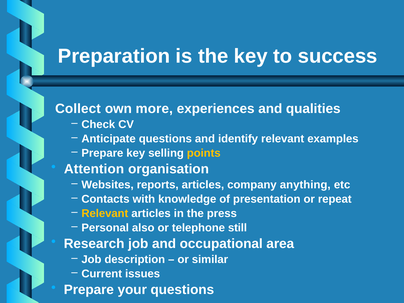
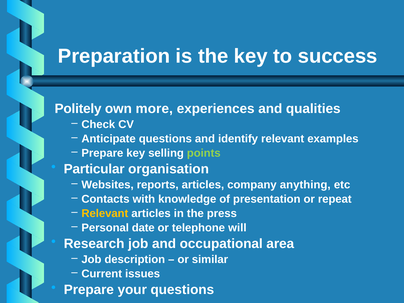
Collect: Collect -> Politely
points colour: yellow -> light green
Attention: Attention -> Particular
also: also -> date
still: still -> will
